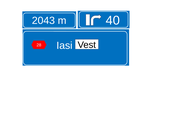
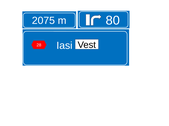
2043: 2043 -> 2075
40: 40 -> 80
